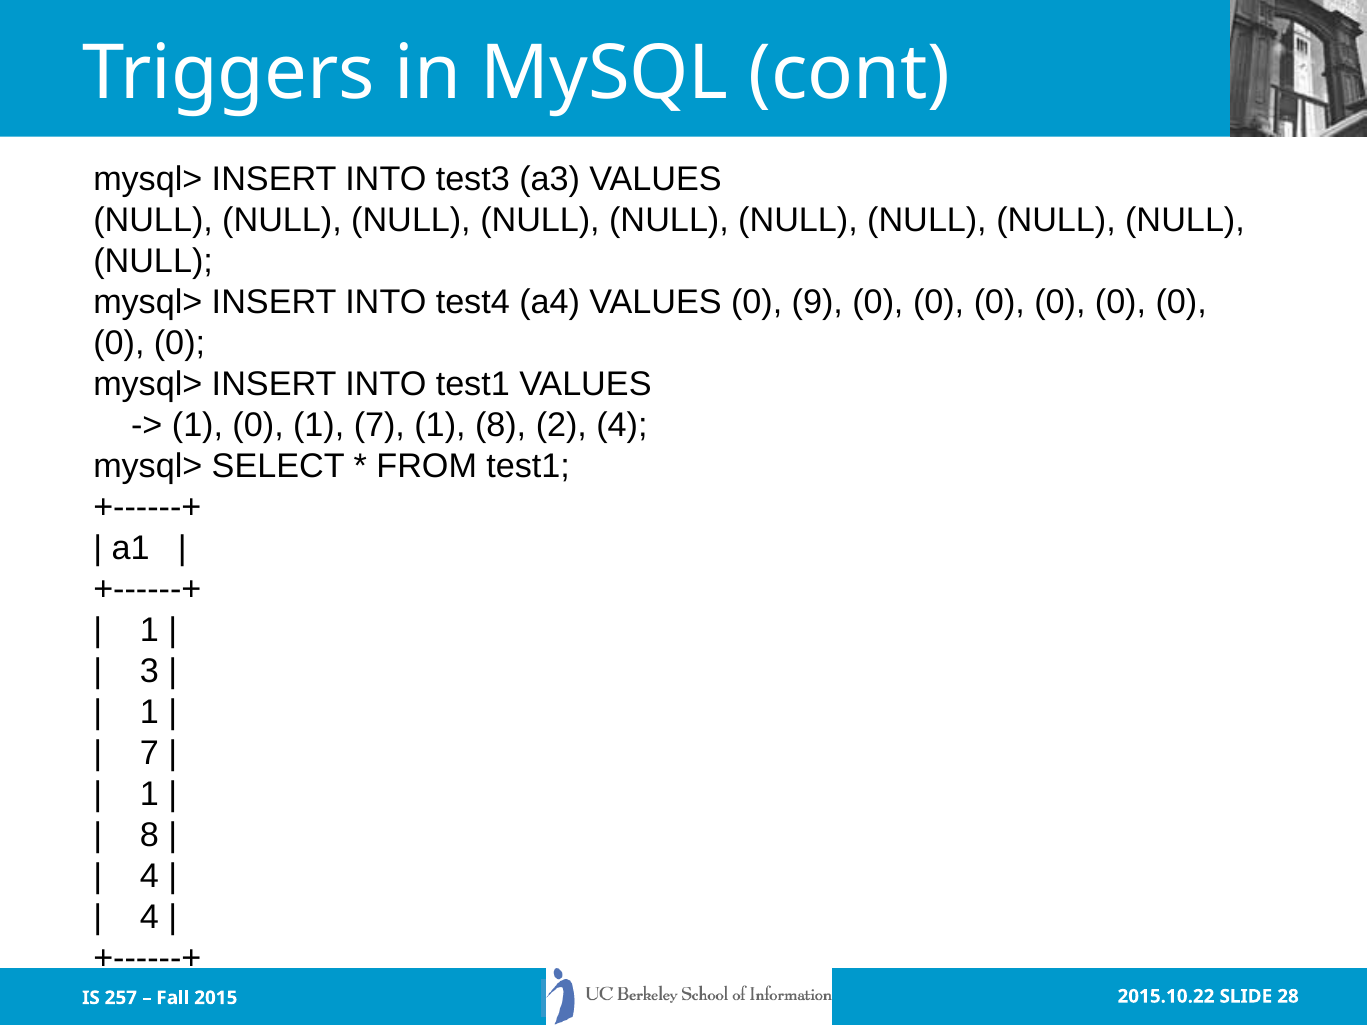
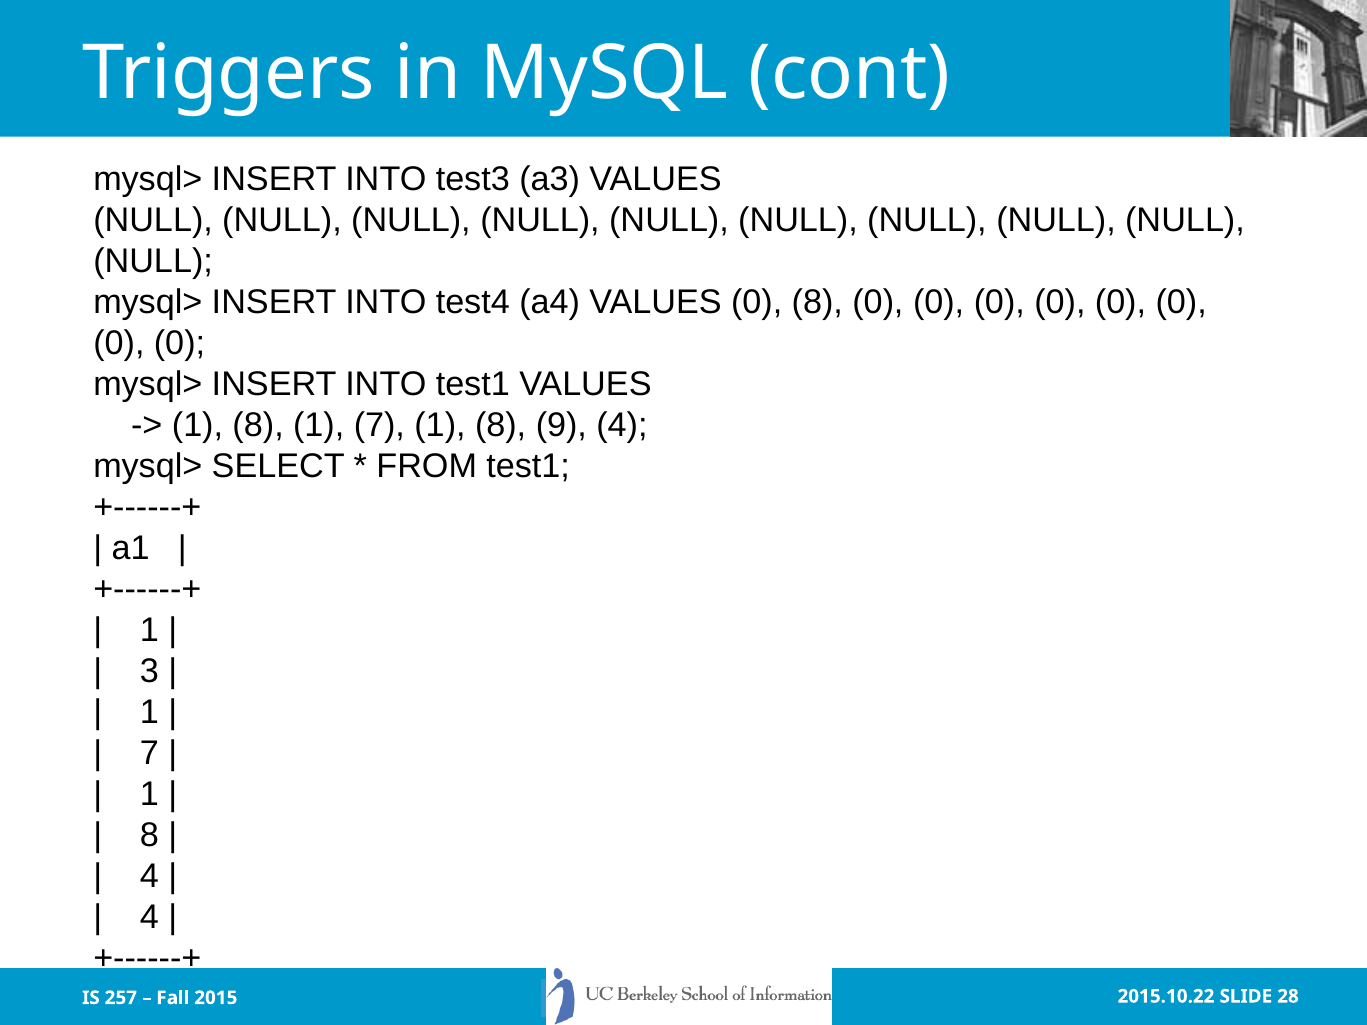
0 9: 9 -> 8
0 at (258, 425): 0 -> 8
2: 2 -> 9
